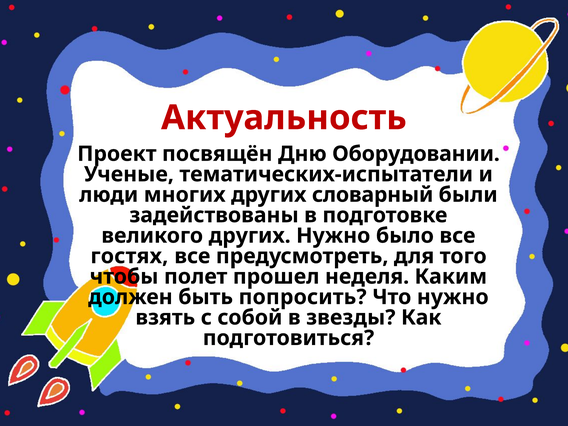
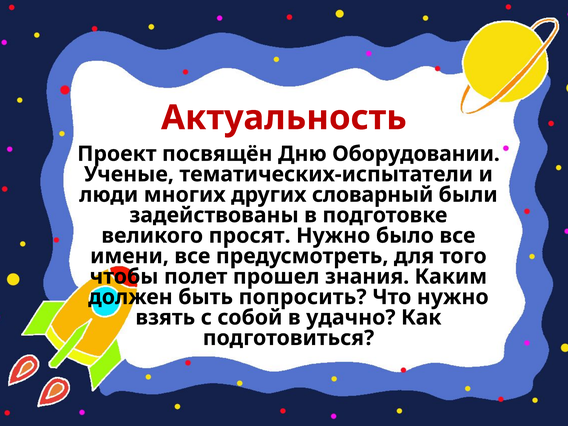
великого других: других -> просят
гостях: гостях -> имени
неделя: неделя -> знания
звезды: звезды -> удачно
